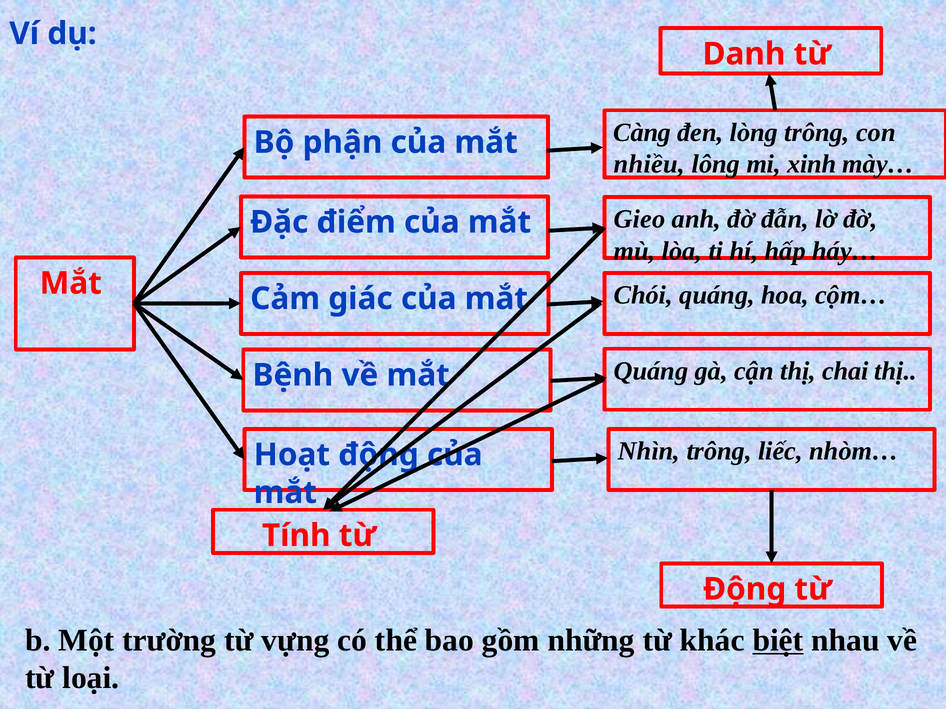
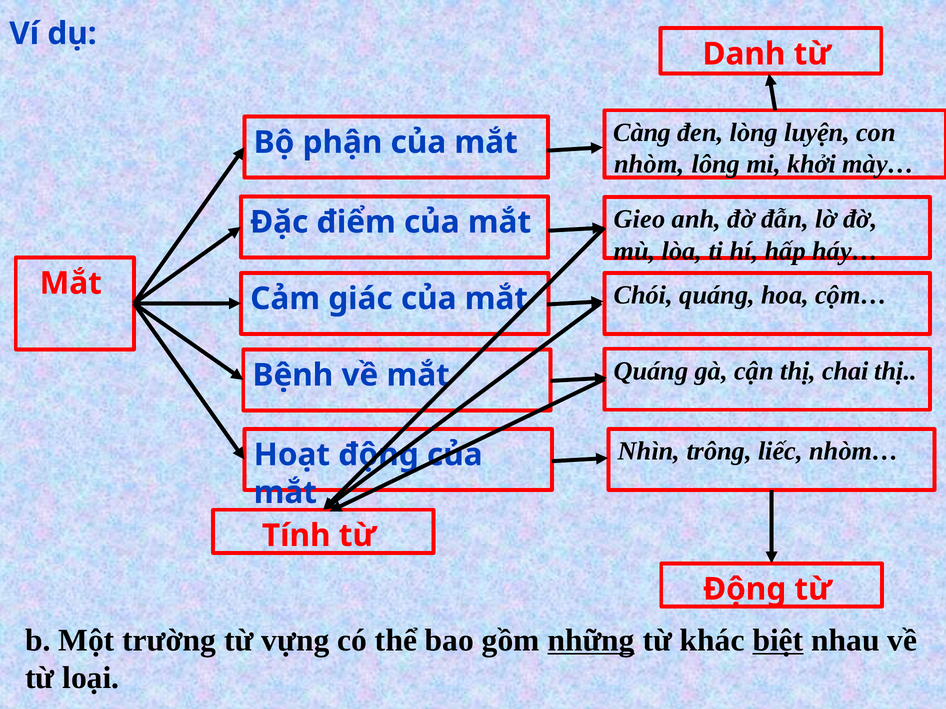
lòng trông: trông -> luyện
nhiều: nhiều -> nhòm
xinh: xinh -> khởi
những underline: none -> present
